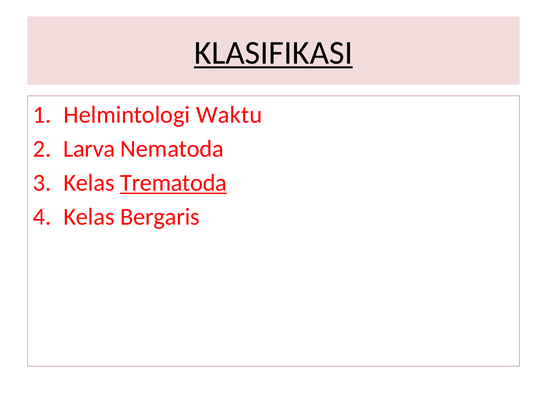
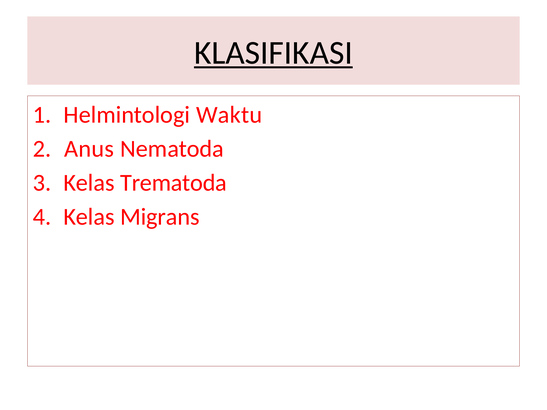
Larva: Larva -> Anus
Trematoda underline: present -> none
Bergaris: Bergaris -> Migrans
